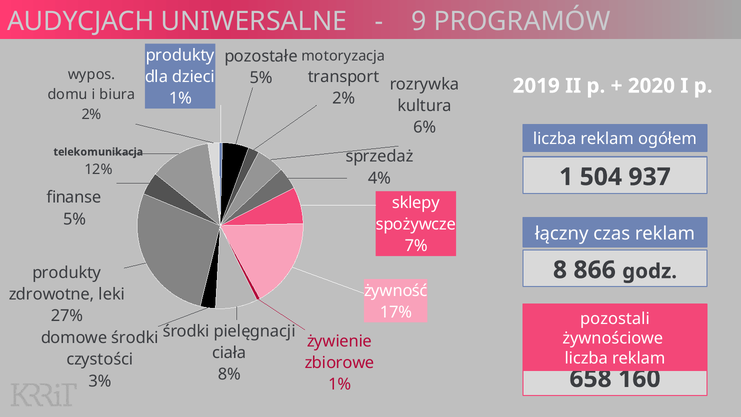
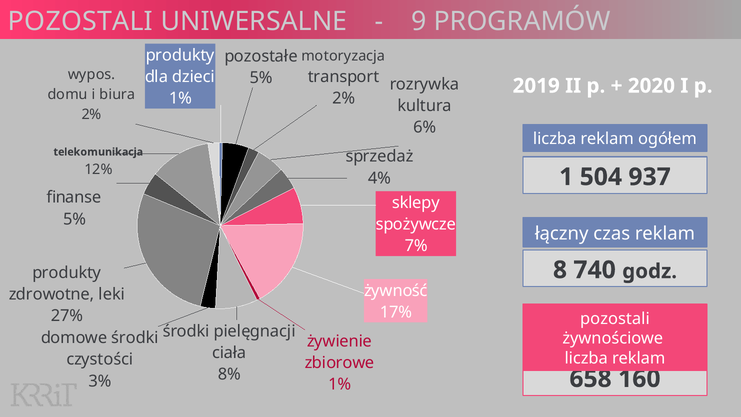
AUDYCJACH at (81, 22): AUDYCJACH -> POZOSTALI
866: 866 -> 740
